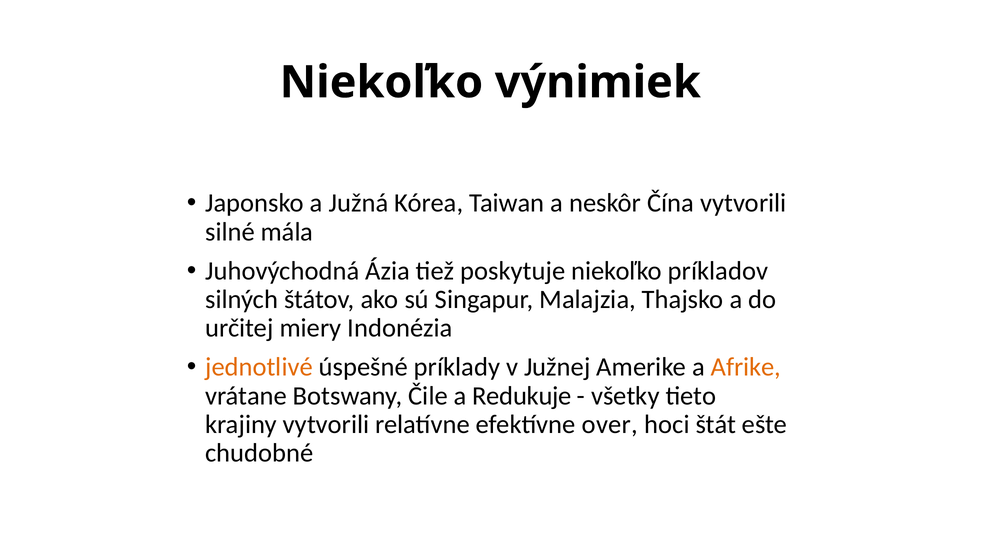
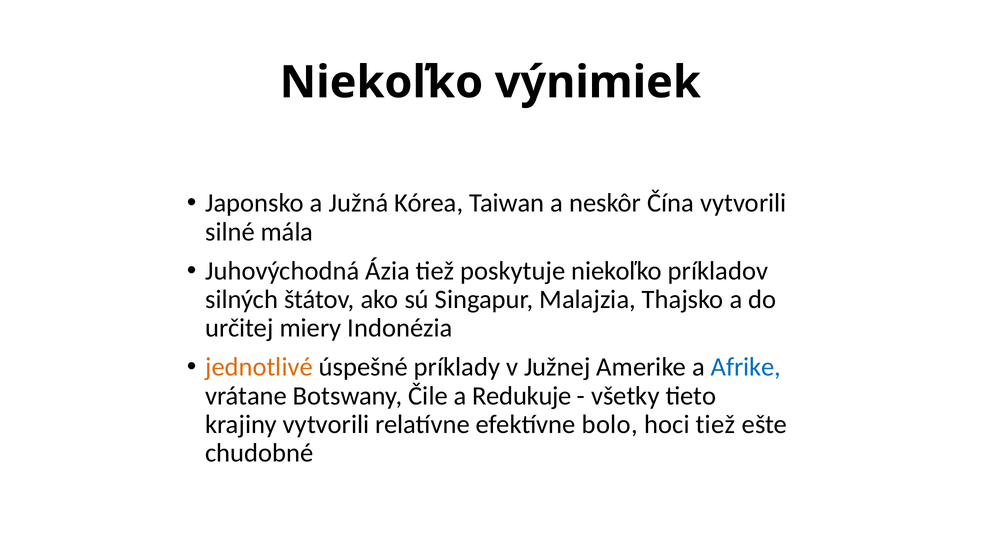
Afrike colour: orange -> blue
over: over -> bolo
hoci štát: štát -> tiež
